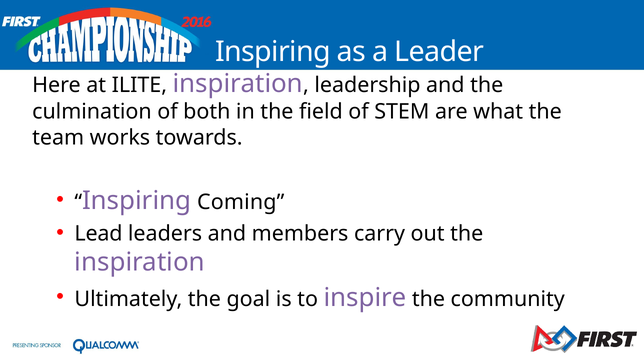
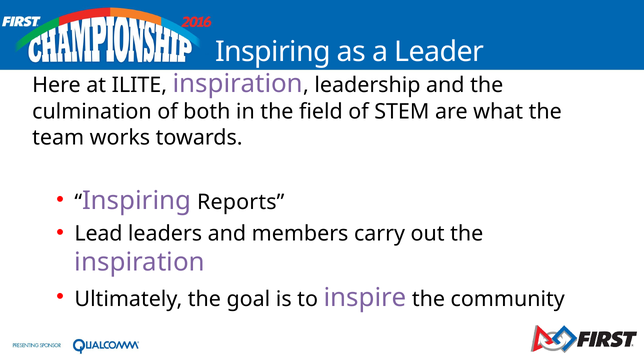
Coming: Coming -> Reports
